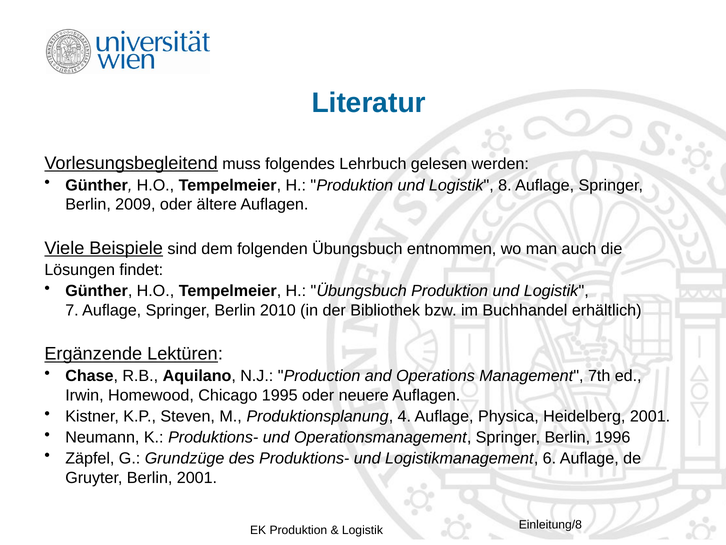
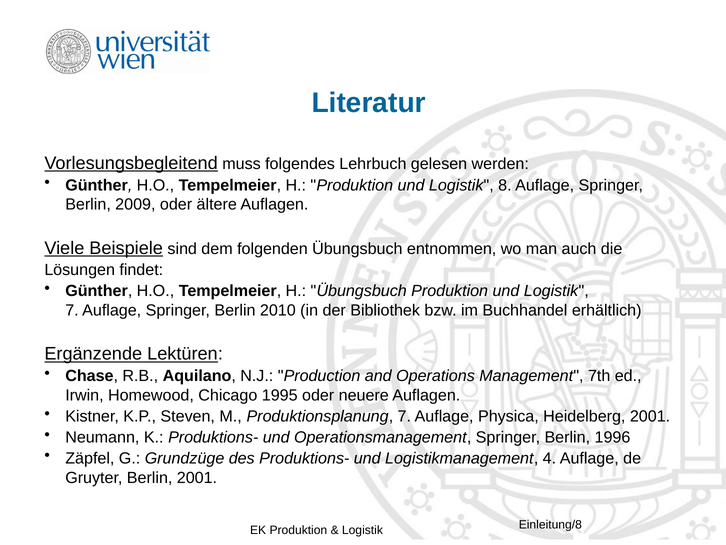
Produktionsplanung 4: 4 -> 7
6: 6 -> 4
